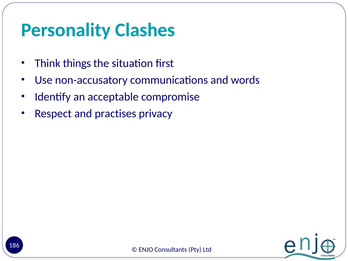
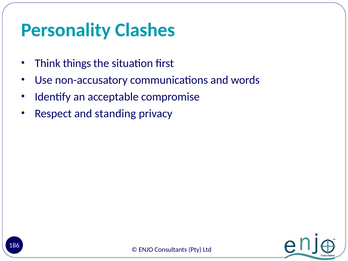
practises: practises -> standing
